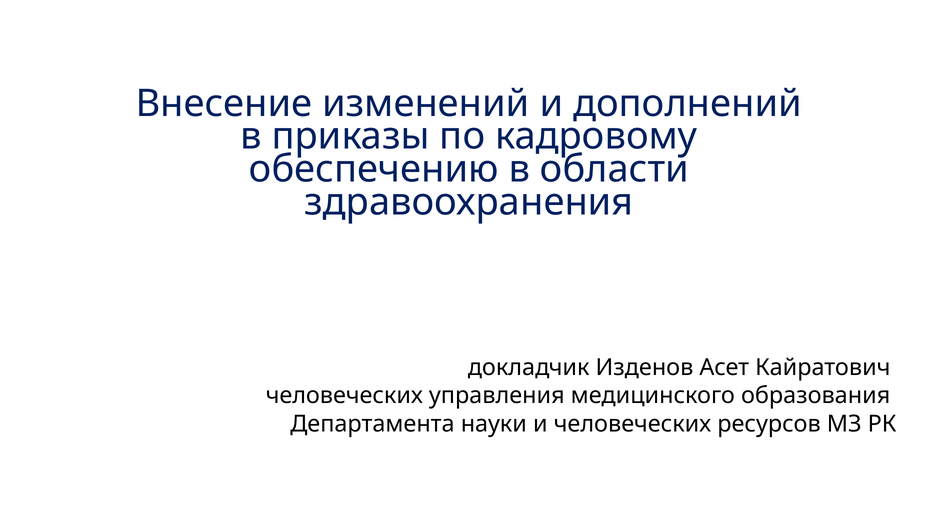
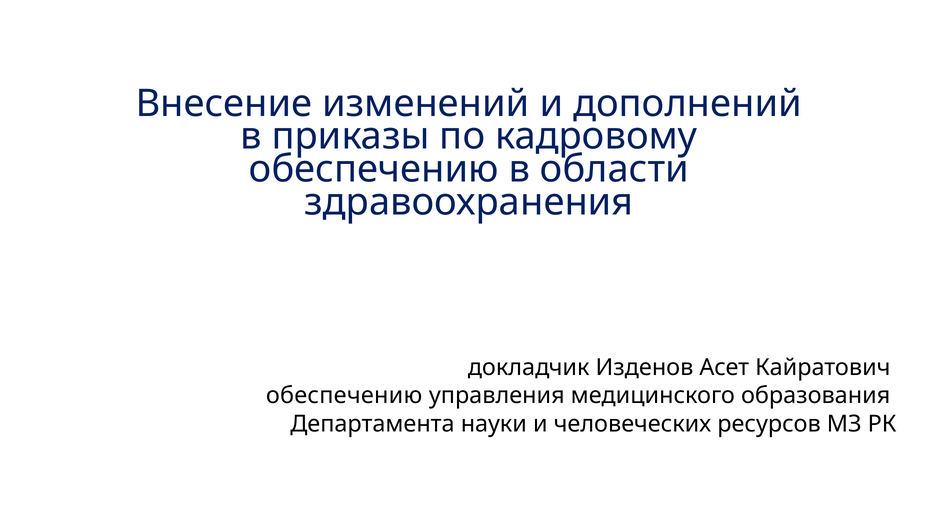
человеческих at (344, 396): человеческих -> обеспечению
